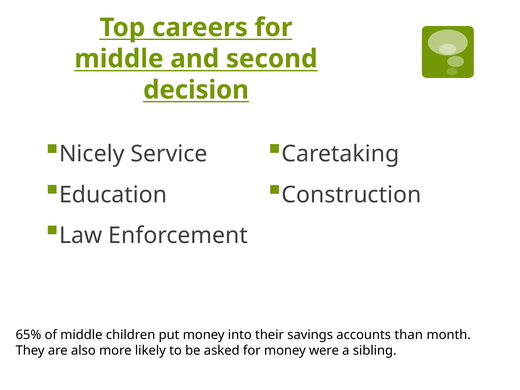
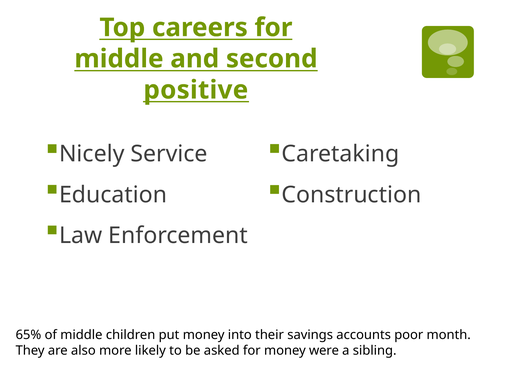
decision: decision -> positive
than: than -> poor
